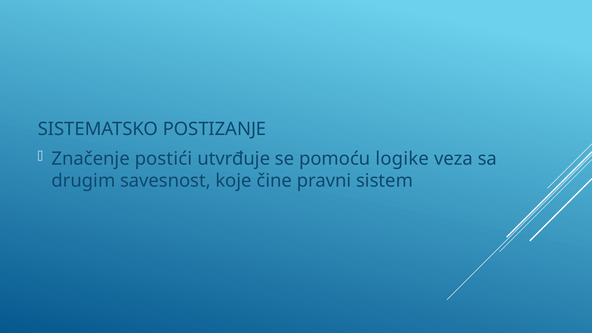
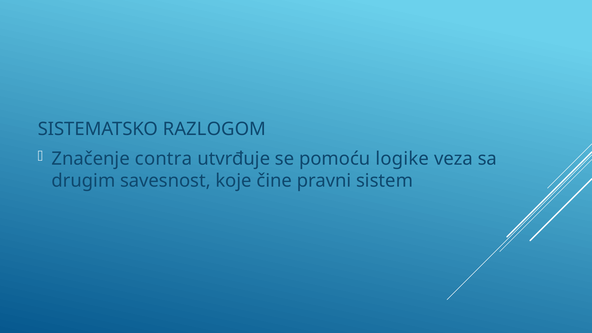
POSTIZANJE: POSTIZANJE -> RAZLOGOM
postići: postići -> contra
